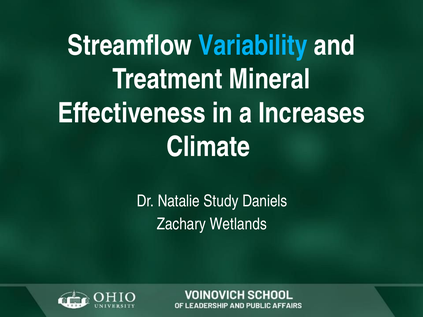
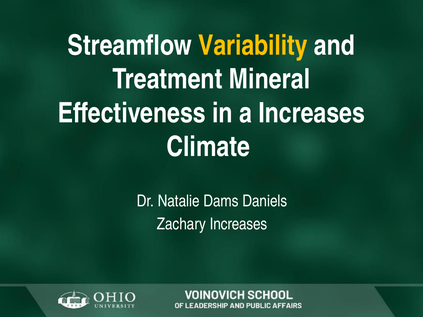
Variability colour: light blue -> yellow
Study: Study -> Dams
Zachary Wetlands: Wetlands -> Increases
